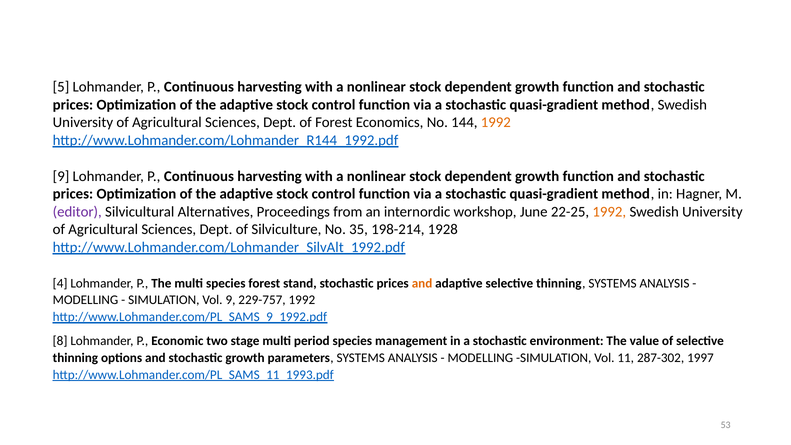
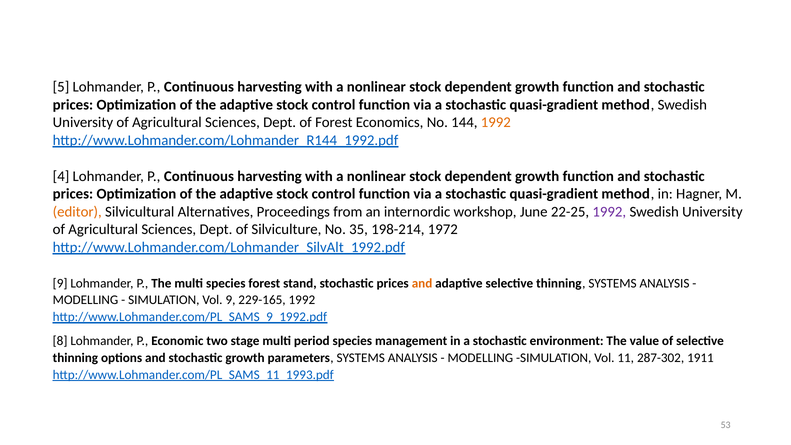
9 at (61, 176): 9 -> 4
editor colour: purple -> orange
1992 at (609, 212) colour: orange -> purple
1928: 1928 -> 1972
4 at (60, 283): 4 -> 9
229-757: 229-757 -> 229-165
1997: 1997 -> 1911
